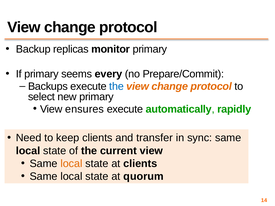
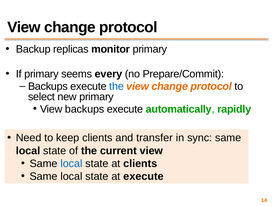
View ensures: ensures -> backups
local at (71, 164) colour: orange -> blue
at quorum: quorum -> execute
